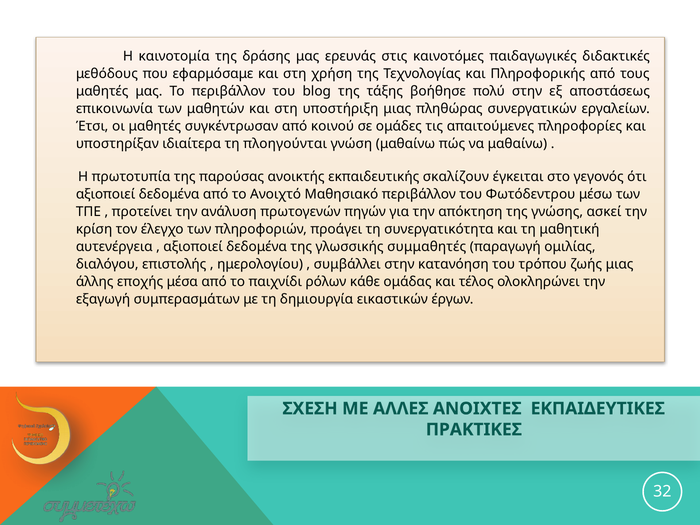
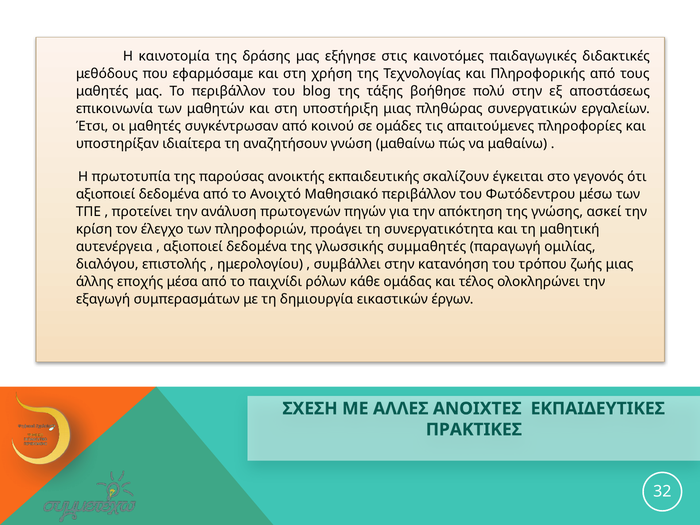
ερευνάς: ερευνάς -> εξήγησε
πλοηγούνται: πλοηγούνται -> αναζητήσουν
